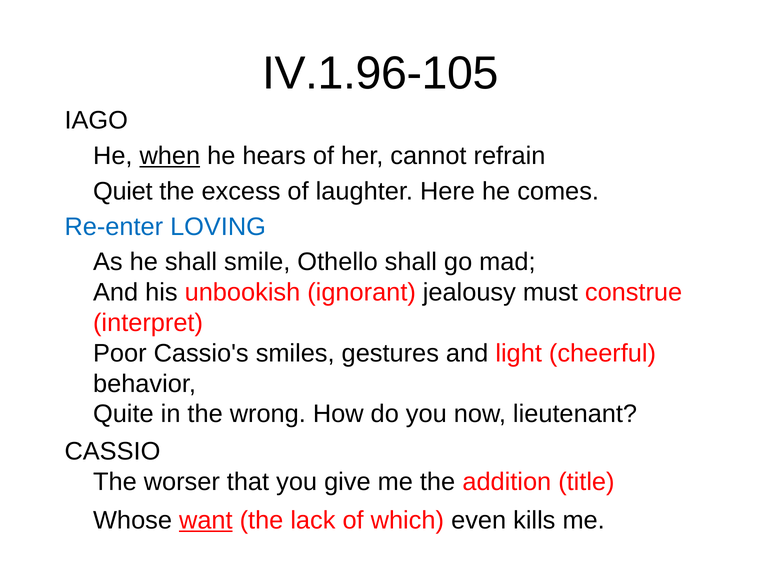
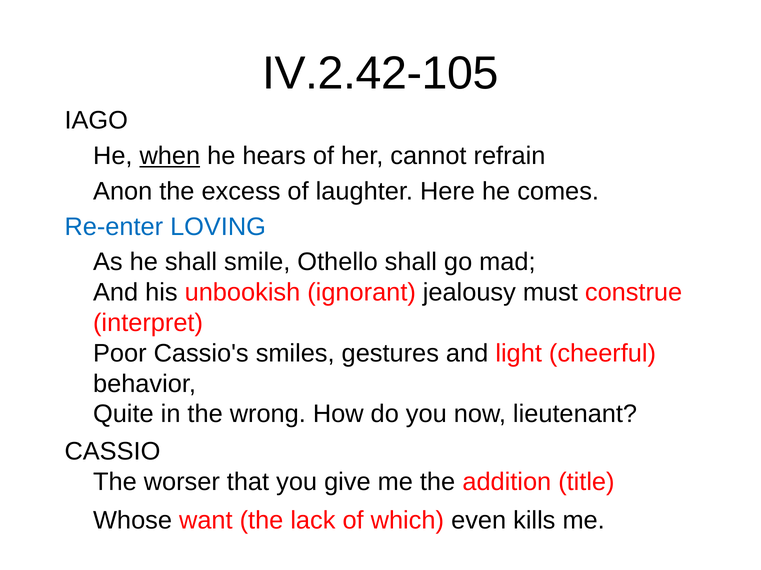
IV.1.96-105: IV.1.96-105 -> IV.2.42-105
Quiet: Quiet -> Anon
want underline: present -> none
